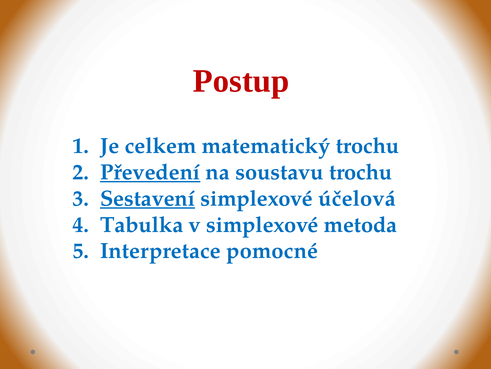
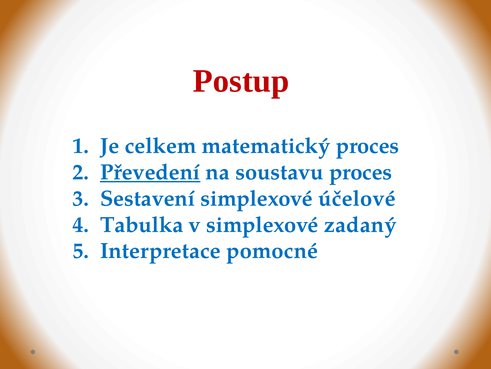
matematický trochu: trochu -> proces
soustavu trochu: trochu -> proces
Sestavení underline: present -> none
účelová: účelová -> účelové
metoda: metoda -> zadaný
